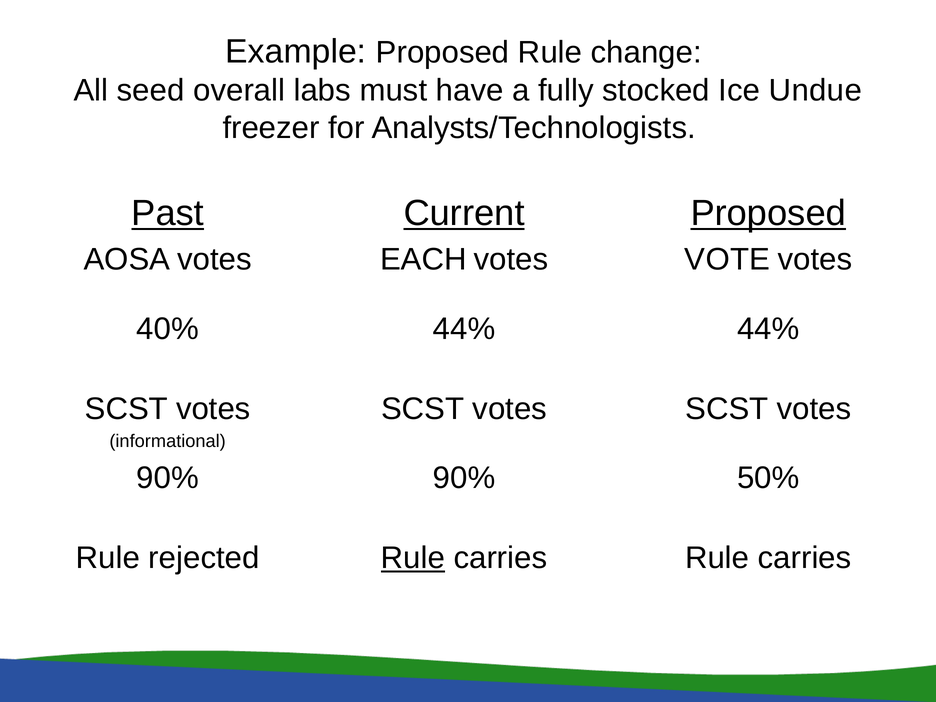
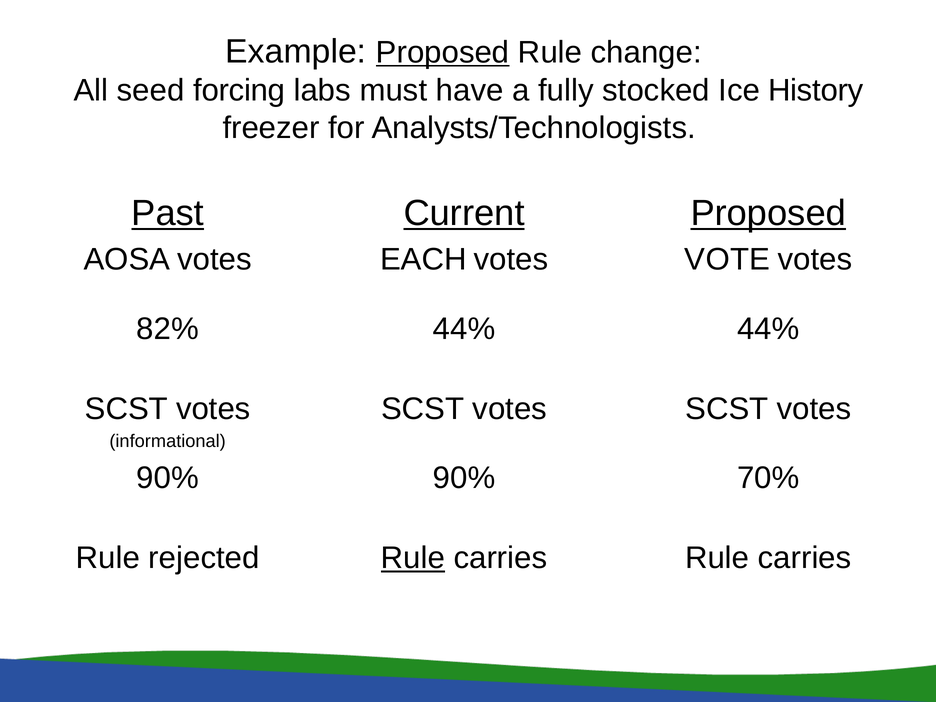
Proposed at (443, 52) underline: none -> present
overall: overall -> forcing
Undue: Undue -> History
40%: 40% -> 82%
50%: 50% -> 70%
